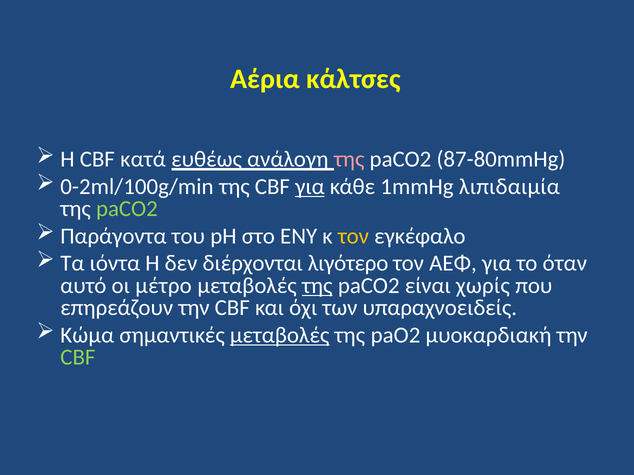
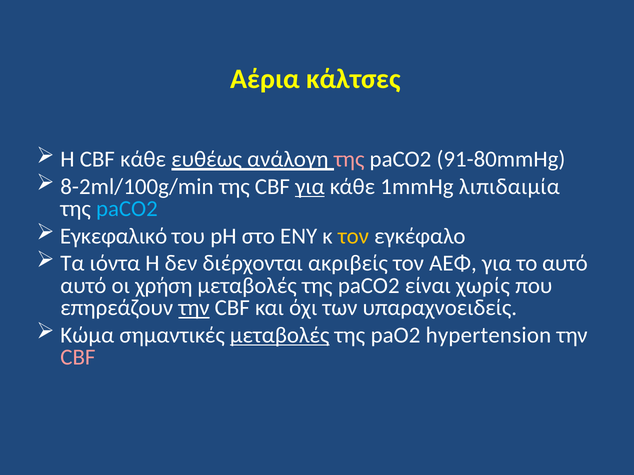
CBF κατά: κατά -> κάθε
87-80mmHg: 87-80mmHg -> 91-80mmHg
0-2ml/100g/min: 0-2ml/100g/min -> 8-2ml/100g/min
paCO2 at (127, 209) colour: light green -> light blue
Παράγοντα: Παράγοντα -> Εγκεφαλικό
λιγότερο: λιγότερο -> ακριβείς
το όταν: όταν -> αυτό
μέτρο: μέτρο -> χρήση
της at (317, 286) underline: present -> none
την at (194, 308) underline: none -> present
μυοκαρδιακή: μυοκαρδιακή -> hypertension
CBF at (78, 358) colour: light green -> pink
